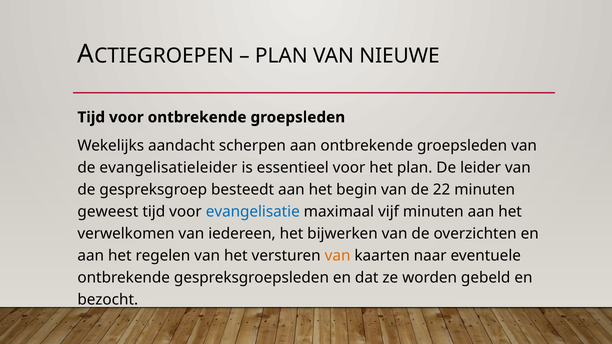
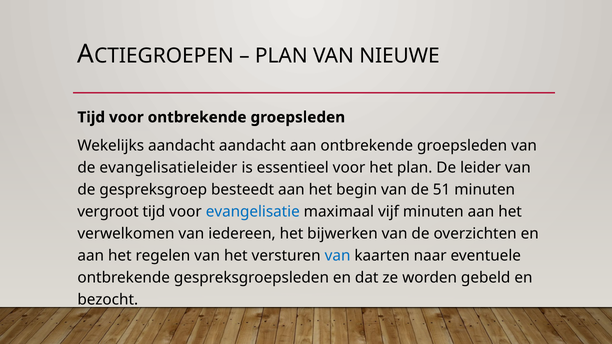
aandacht scherpen: scherpen -> aandacht
22: 22 -> 51
geweest: geweest -> vergroot
van at (338, 256) colour: orange -> blue
